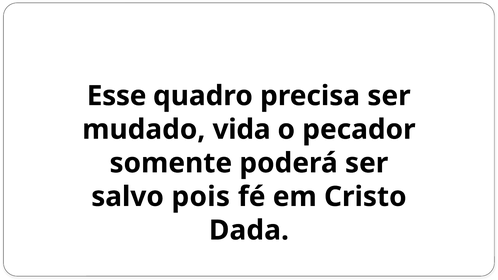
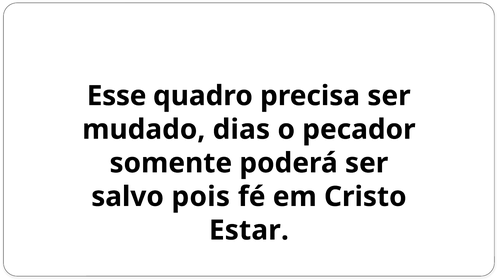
vida: vida -> dias
Dada: Dada -> Estar
